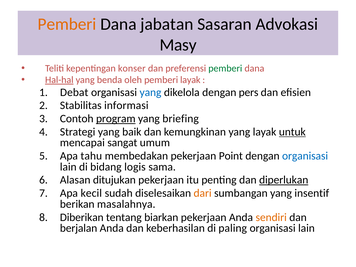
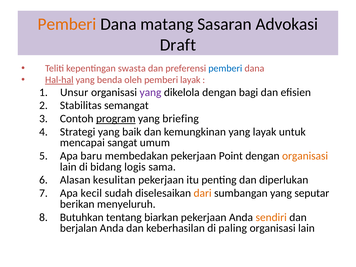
jabatan: jabatan -> matang
Masy: Masy -> Draft
konser: konser -> swasta
pemberi at (225, 68) colour: green -> blue
Debat: Debat -> Unsur
yang at (151, 92) colour: blue -> purple
pers: pers -> bagi
informasi: informasi -> semangat
untuk underline: present -> none
tahu: tahu -> baru
organisasi at (305, 156) colour: blue -> orange
ditujukan: ditujukan -> kesulitan
diperlukan underline: present -> none
insentif: insentif -> seputar
masalahnya: masalahnya -> menyeluruh
Diberikan: Diberikan -> Butuhkan
